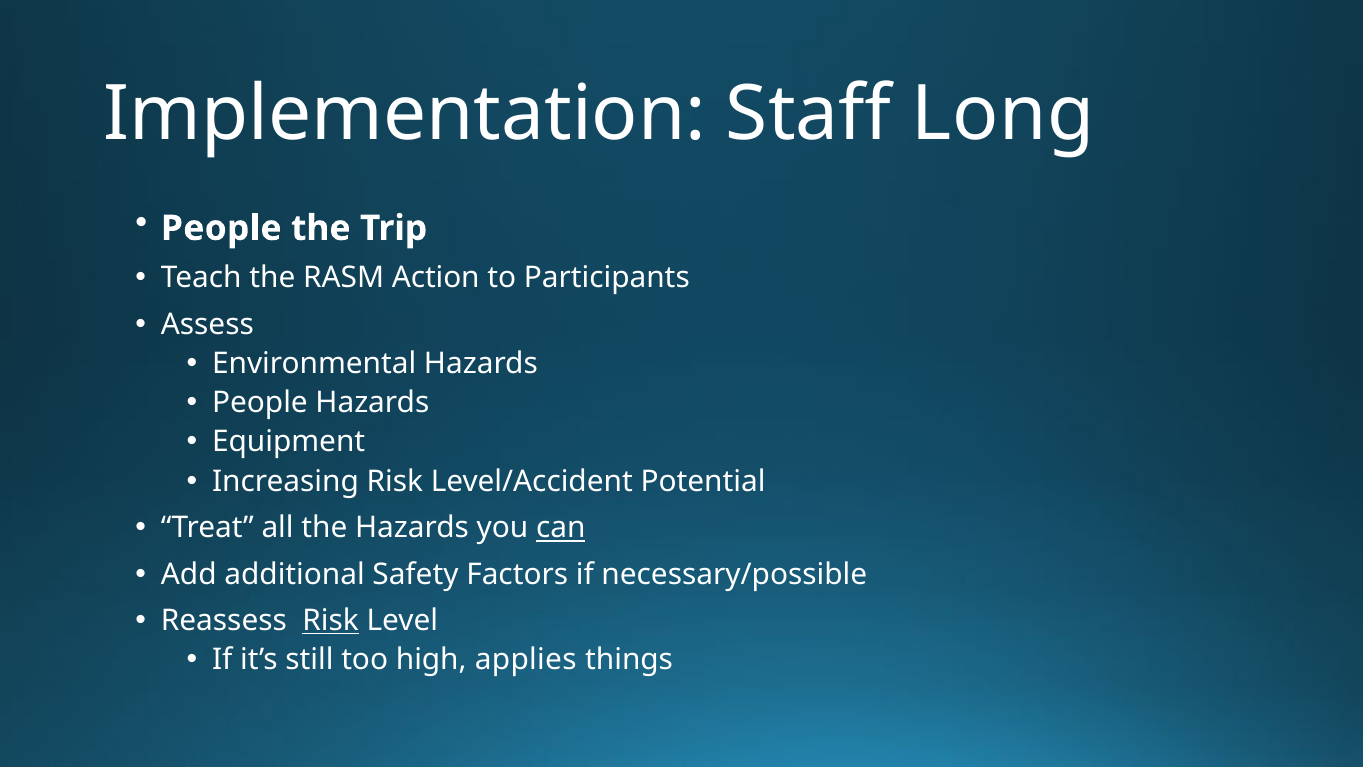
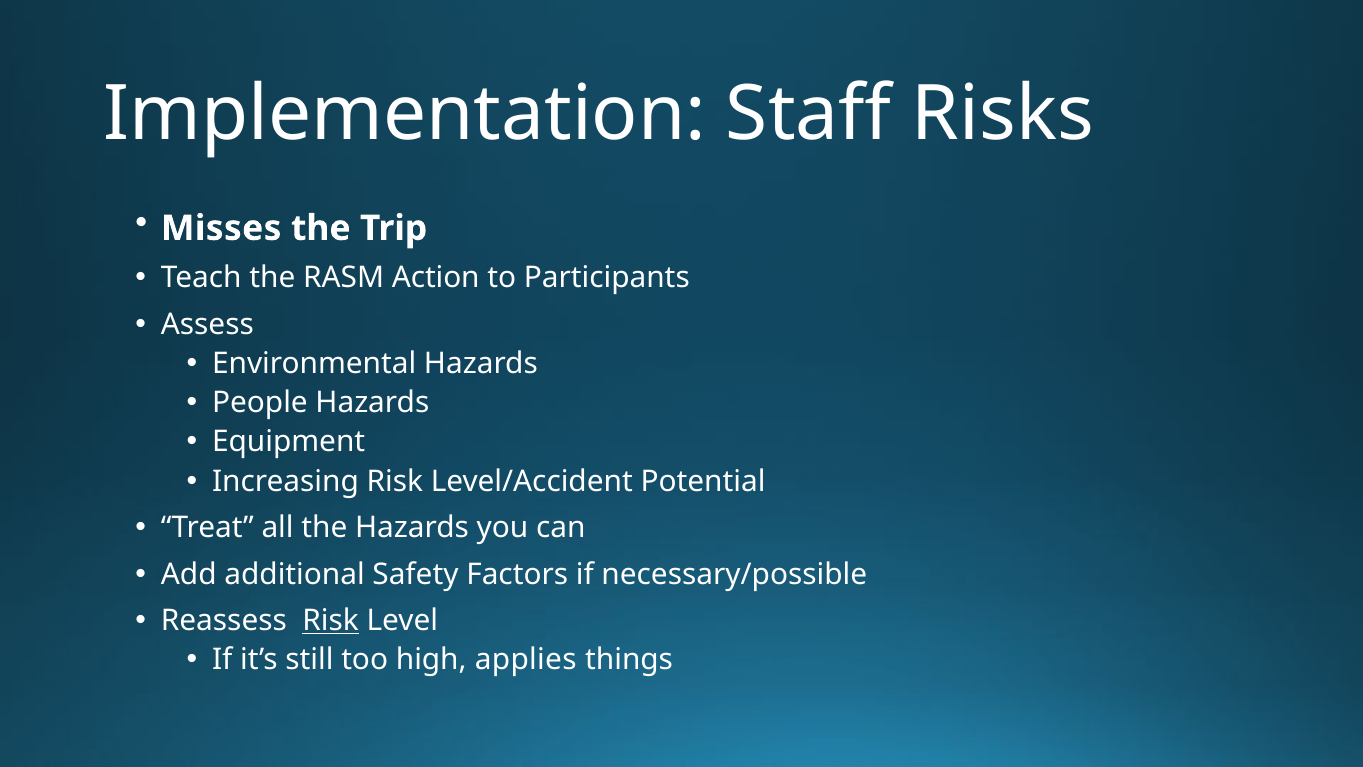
Long: Long -> Risks
People at (221, 228): People -> Misses
can underline: present -> none
